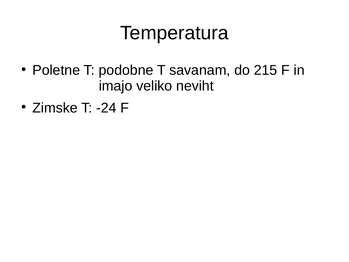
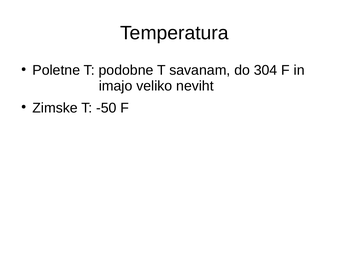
215: 215 -> 304
-24: -24 -> -50
